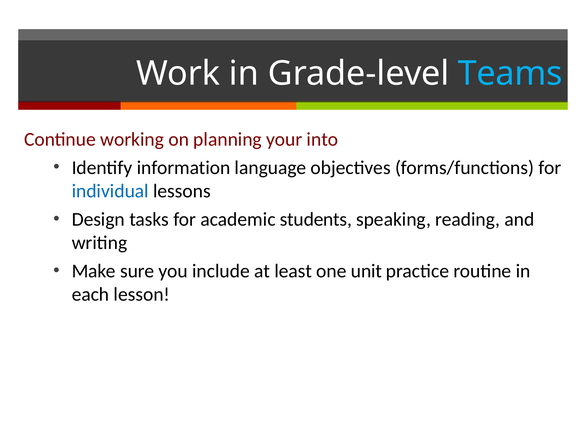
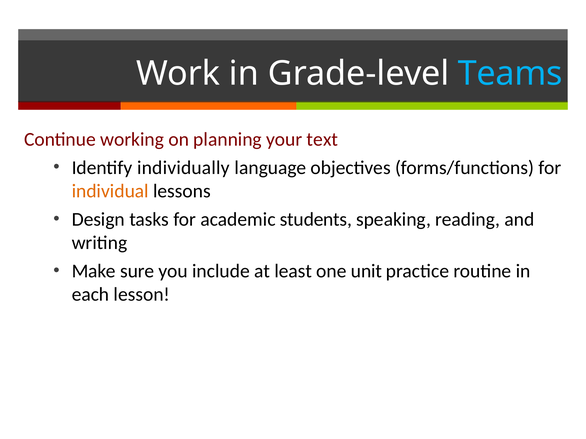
into: into -> text
information: information -> individually
individual colour: blue -> orange
